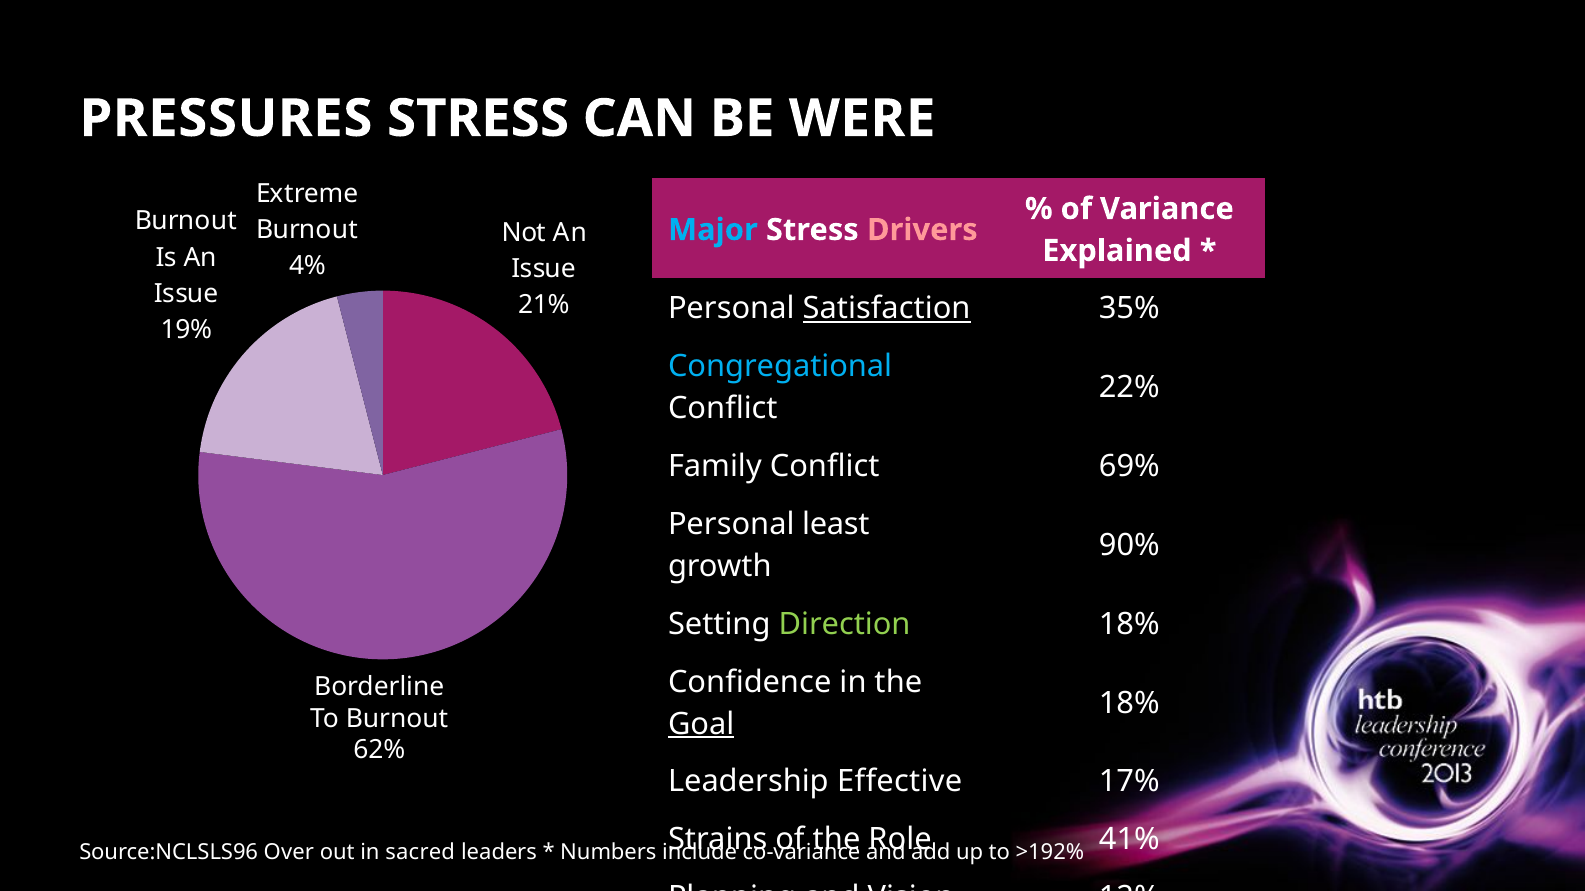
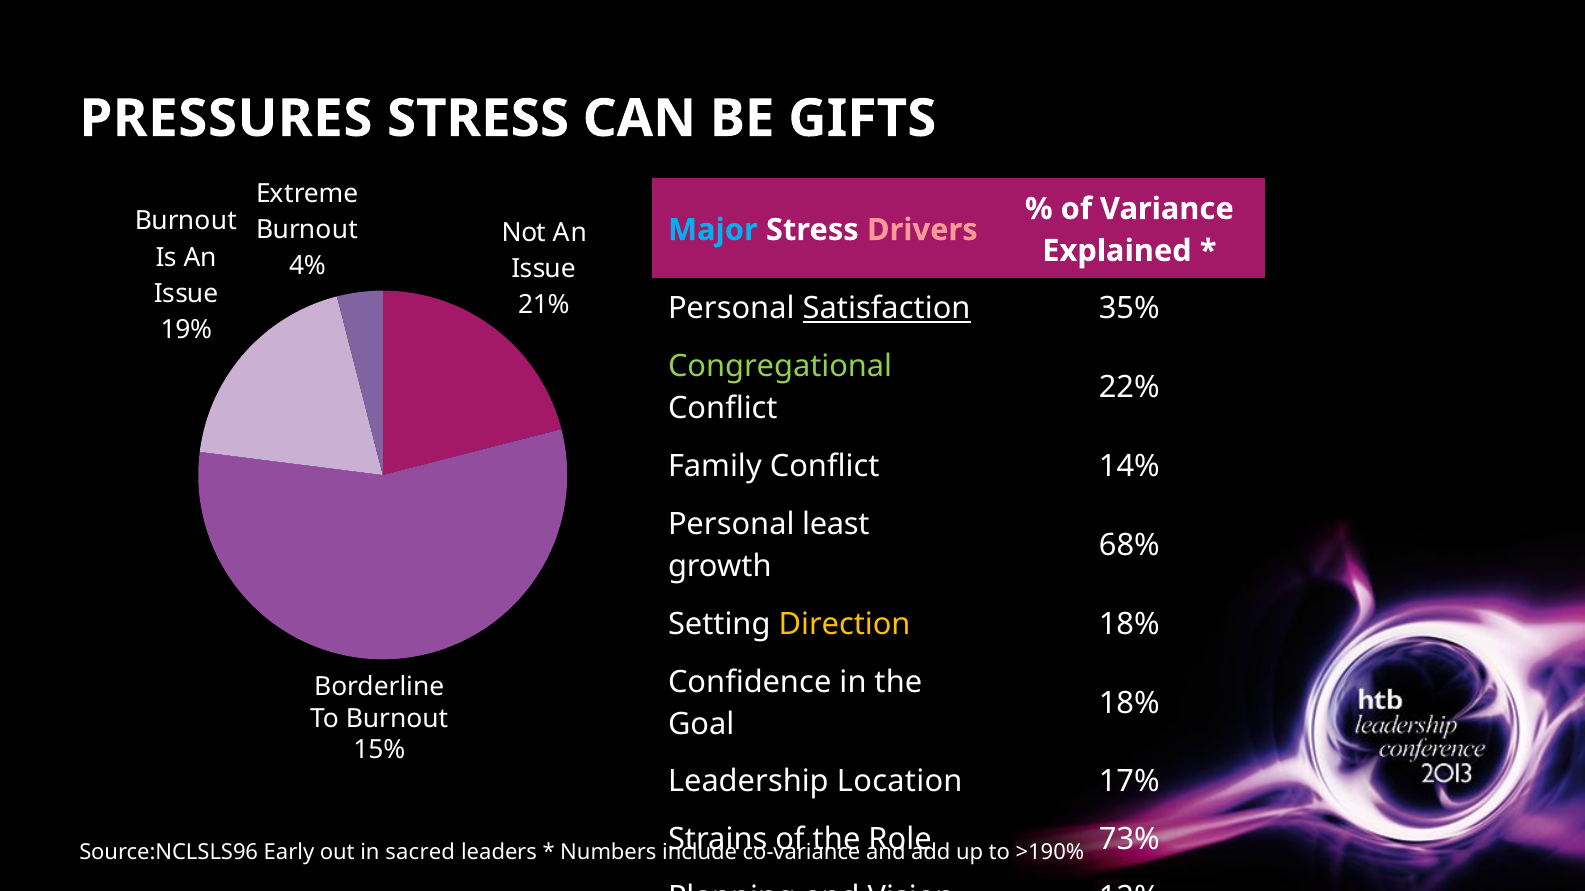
WERE: WERE -> GIFTS
Congregational colour: light blue -> light green
69%: 69% -> 14%
90%: 90% -> 68%
Direction colour: light green -> yellow
Goal underline: present -> none
62%: 62% -> 15%
Effective: Effective -> Location
41%: 41% -> 73%
Over: Over -> Early
>192%: >192% -> >190%
